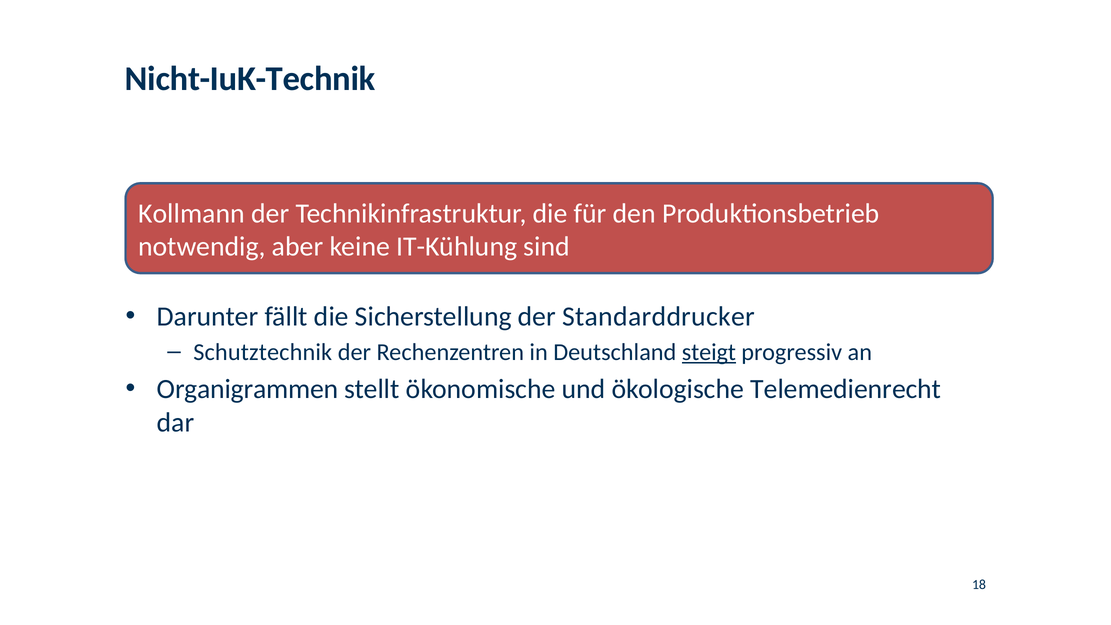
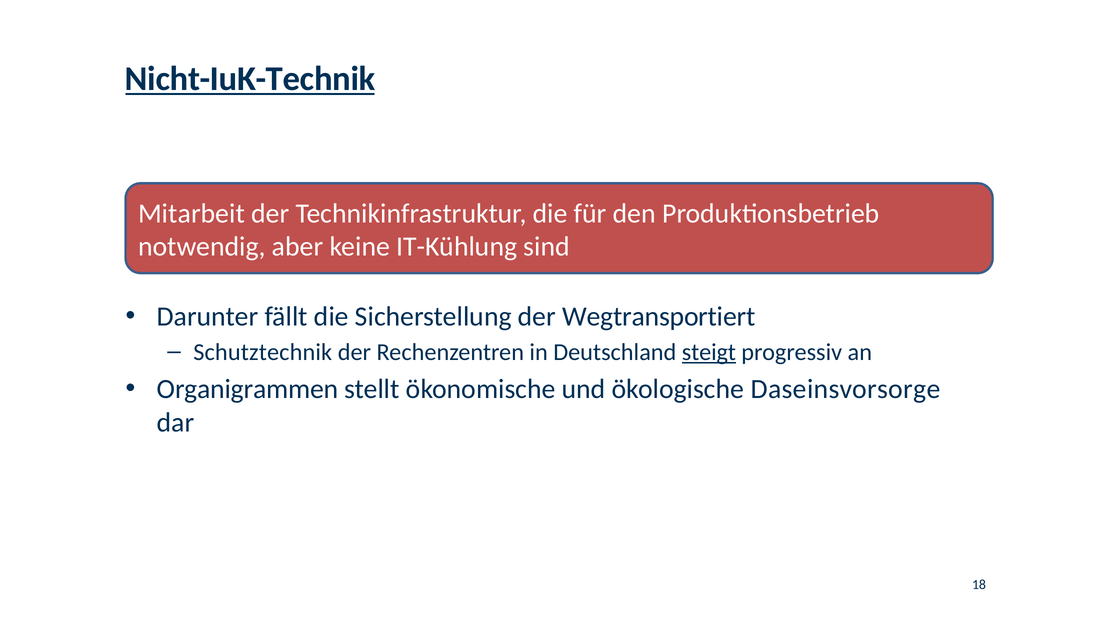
Nicht-IuK-Technik underline: none -> present
Kollmann: Kollmann -> Mitarbeit
Standarddrucker: Standarddrucker -> Wegtransportiert
Telemedienrecht: Telemedienrecht -> Daseinsvorsorge
